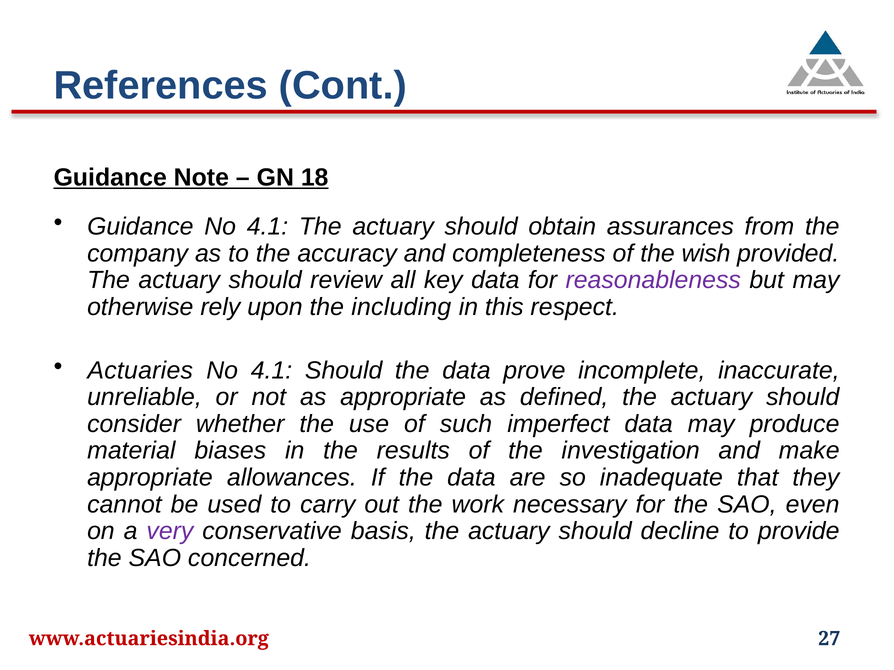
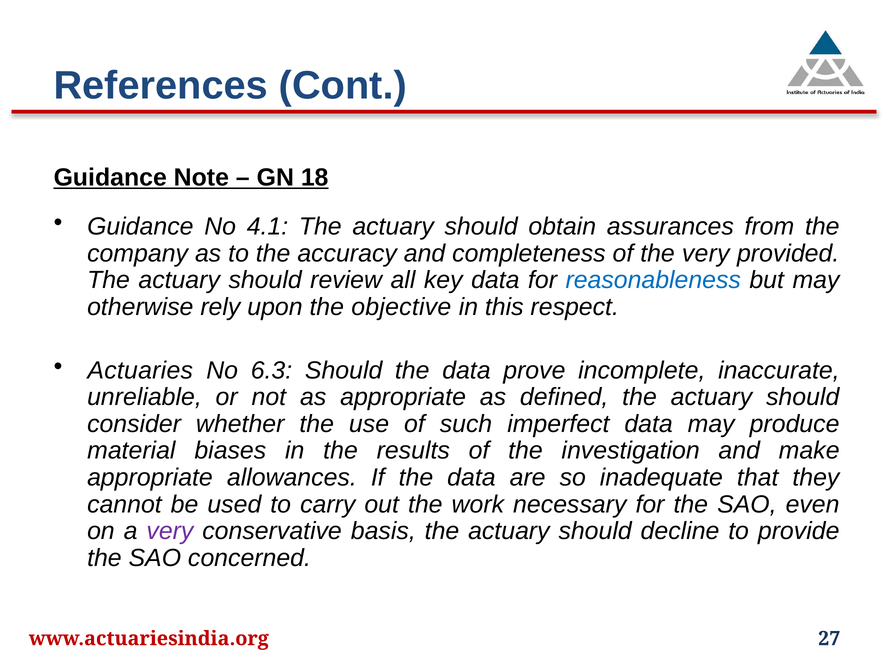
the wish: wish -> very
reasonableness colour: purple -> blue
including: including -> objective
4.1 at (271, 371): 4.1 -> 6.3
